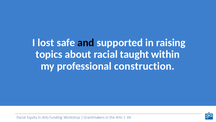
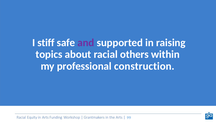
lost: lost -> stiff
and colour: black -> purple
taught: taught -> others
